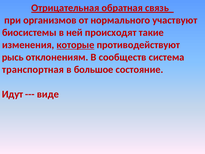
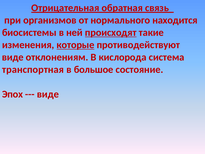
участвуют: участвуют -> находится
происходят underline: none -> present
рысь at (13, 57): рысь -> виде
сообществ: сообществ -> кислорода
Идут: Идут -> Эпох
